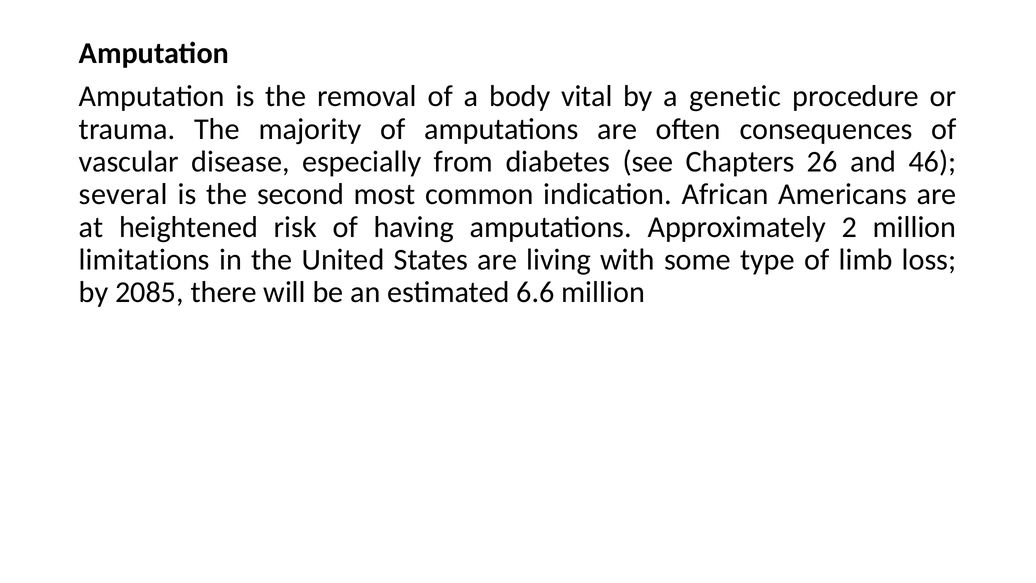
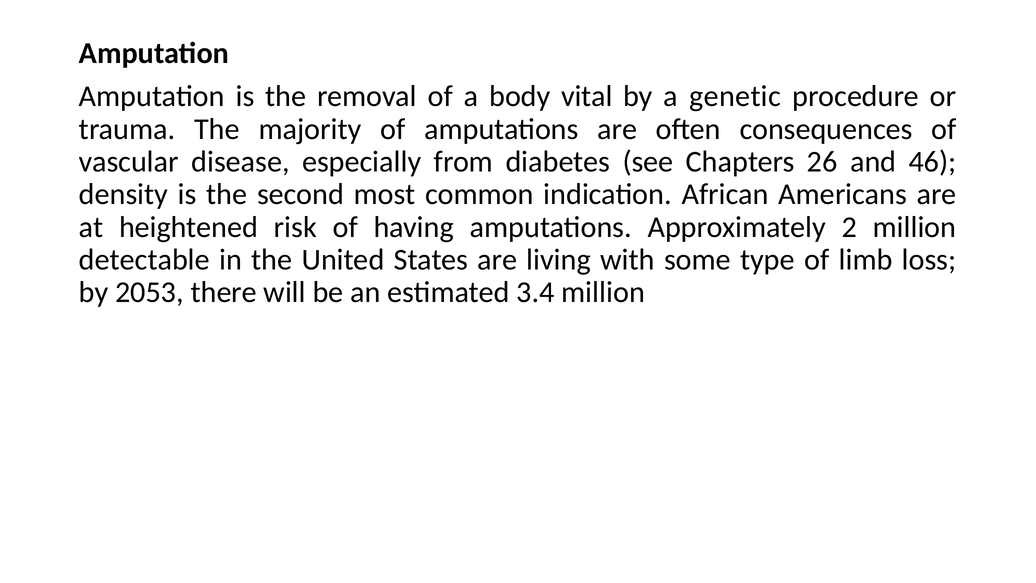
several: several -> density
limitations: limitations -> detectable
2085: 2085 -> 2053
6.6: 6.6 -> 3.4
